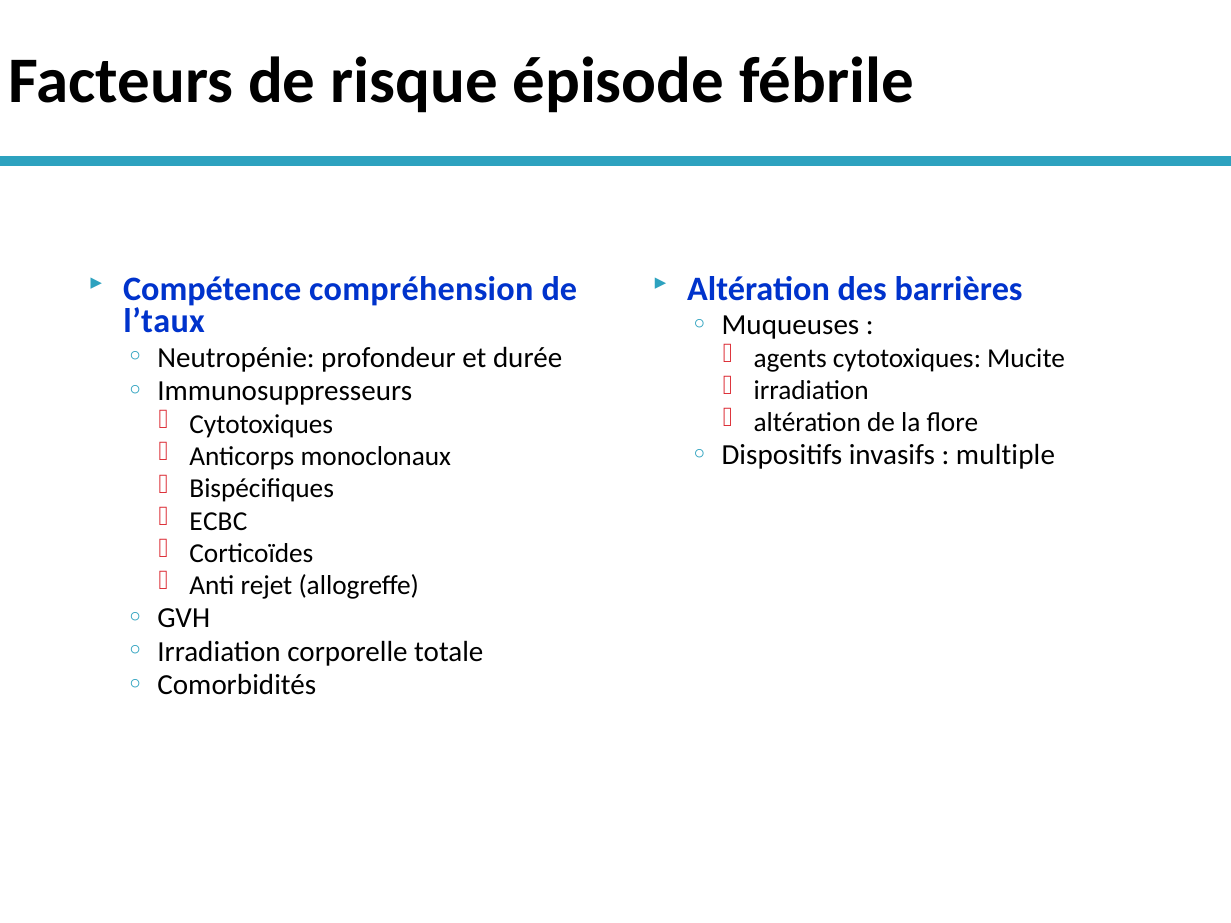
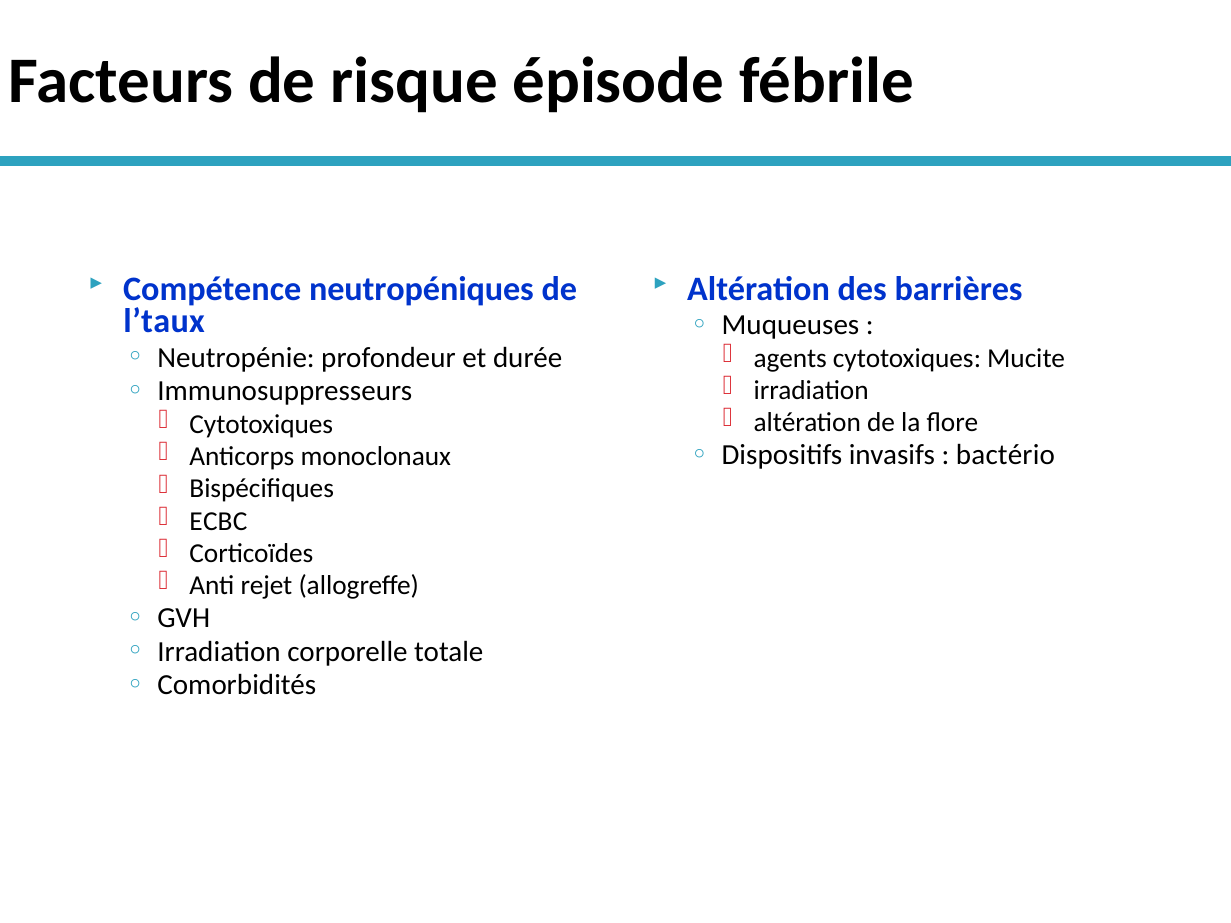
compréhension: compréhension -> neutropéniques
multiple: multiple -> bactério
